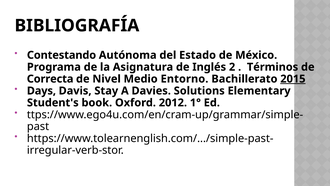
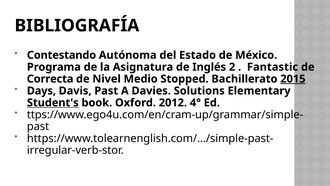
Términos: Términos -> Fantastic
Entorno: Entorno -> Stopped
Davis Stay: Stay -> Past
Student's underline: none -> present
1°: 1° -> 4°
